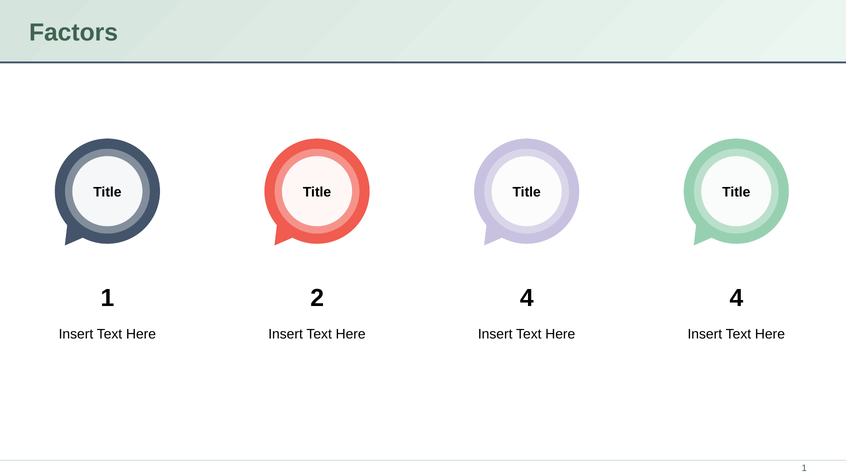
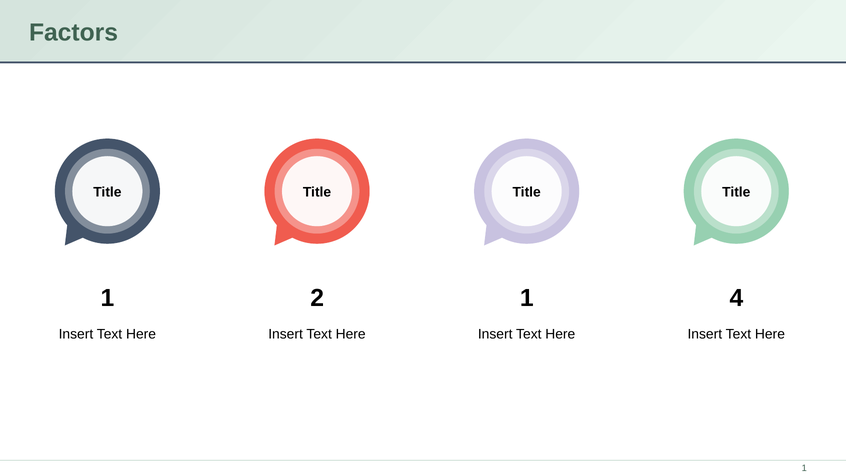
2 4: 4 -> 1
